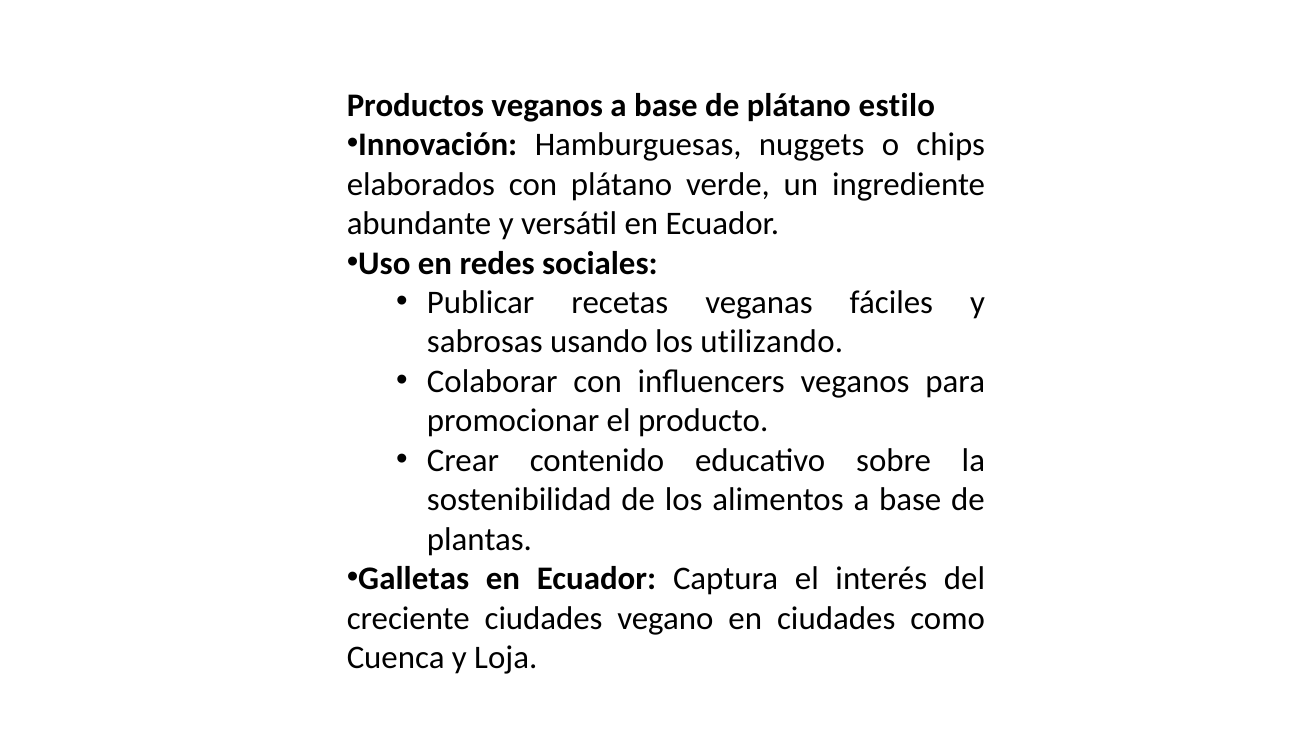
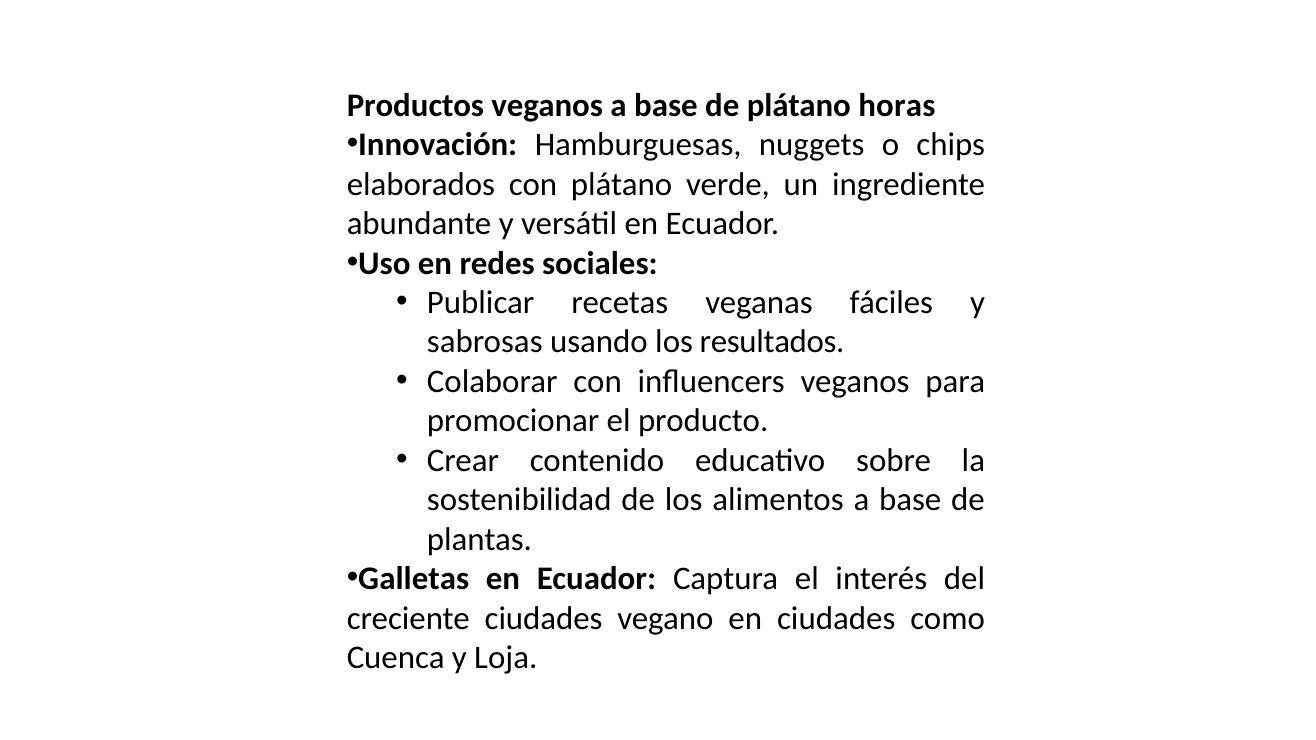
estilo: estilo -> horas
utilizando: utilizando -> resultados
